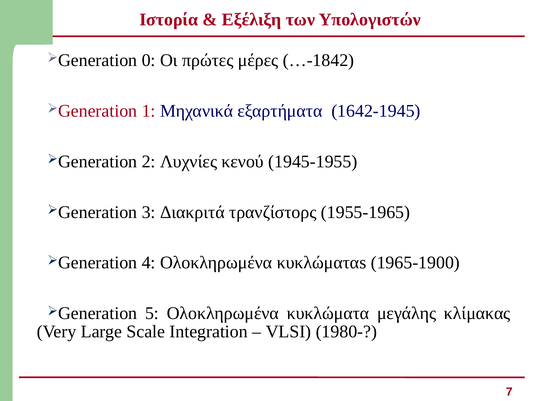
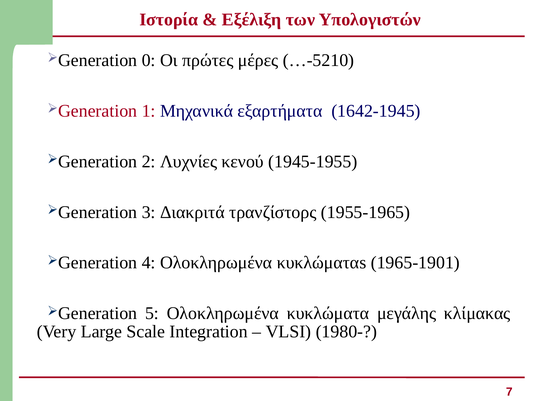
…-1842: …-1842 -> …-5210
1965-1900: 1965-1900 -> 1965-1901
